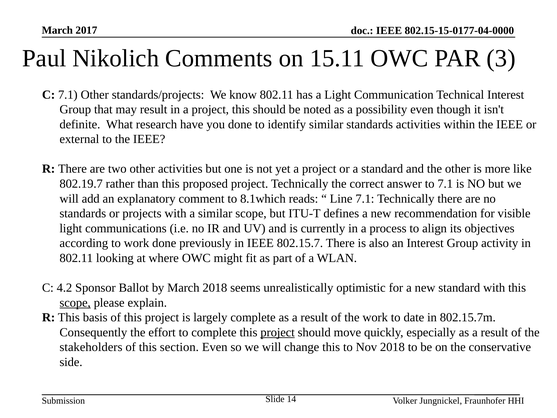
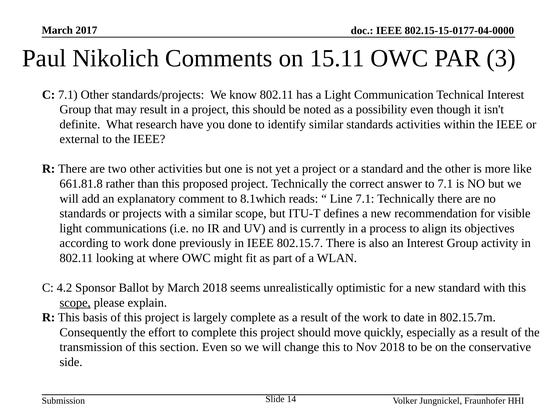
802.19.7: 802.19.7 -> 661.81.8
project at (278, 332) underline: present -> none
stakeholders: stakeholders -> transmission
